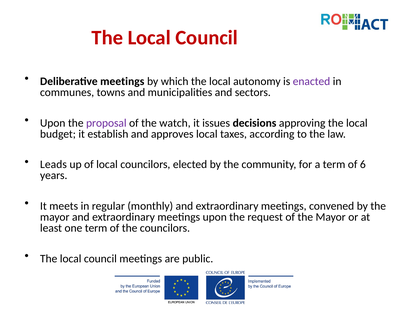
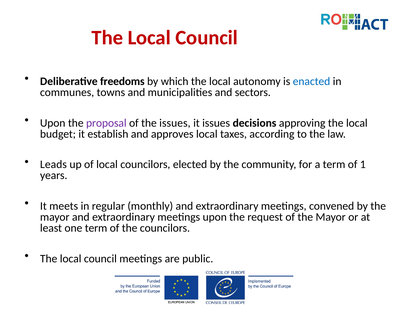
Deliberative meetings: meetings -> freedoms
enacted colour: purple -> blue
the watch: watch -> issues
6: 6 -> 1
